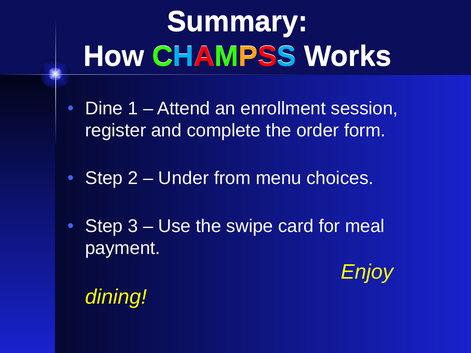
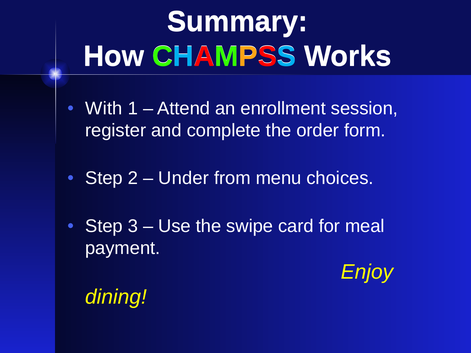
Dine: Dine -> With
